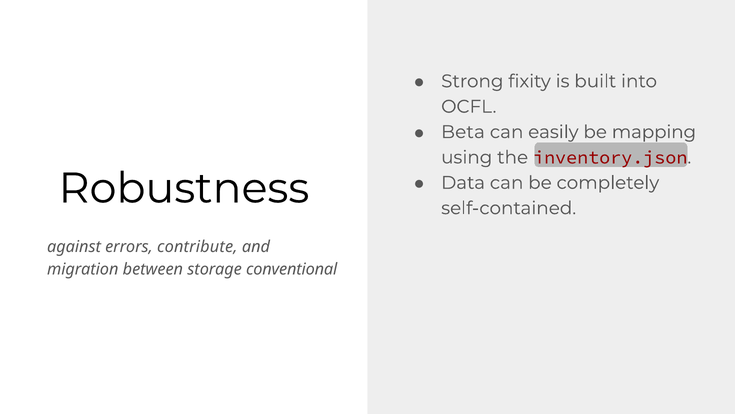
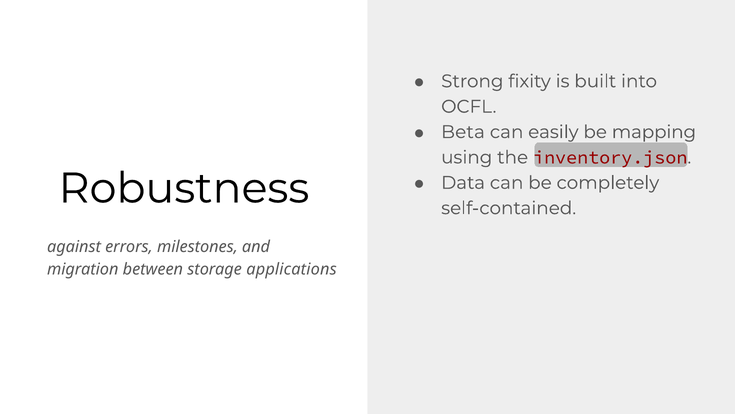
contribute: contribute -> milestones
conventional: conventional -> applications
